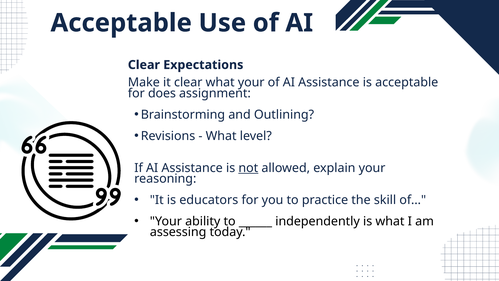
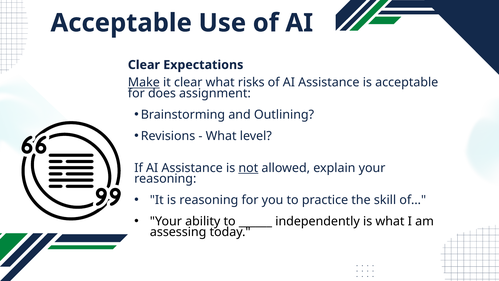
Make underline: none -> present
what your: your -> risks
is educators: educators -> reasoning
